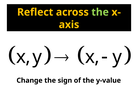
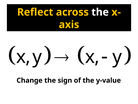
the at (100, 12) colour: light green -> white
